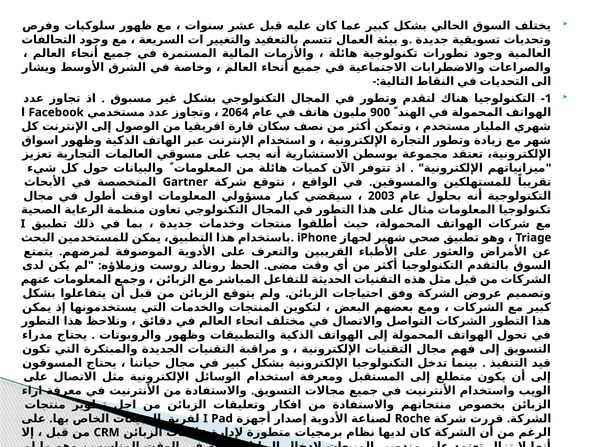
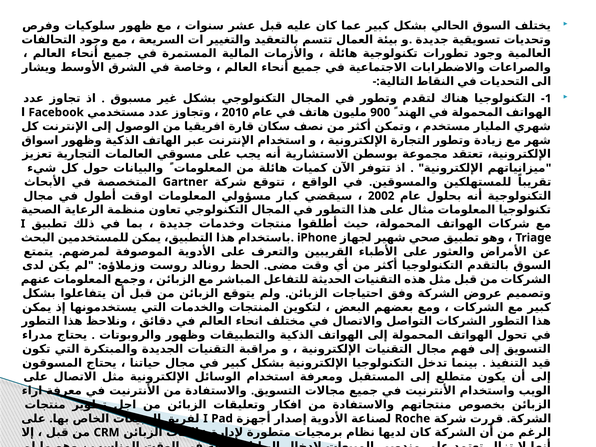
2064: 2064 -> 2010
2003: 2003 -> 2002
